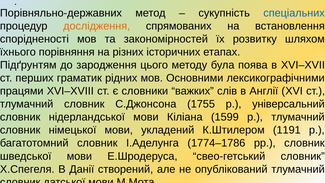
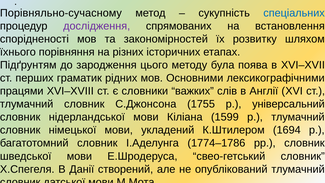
Порівняльно-державних: Порівняльно-державних -> Порівняльно-сучасному
дослідження colour: orange -> purple
1191: 1191 -> 1694
